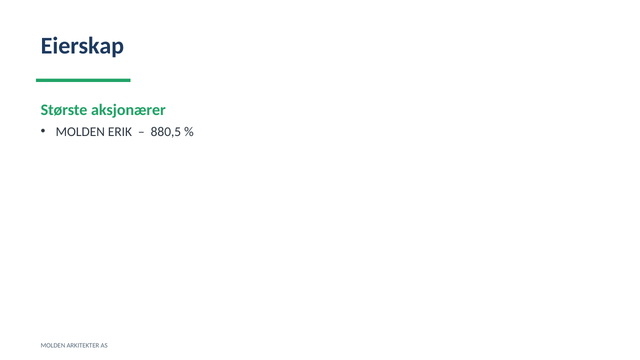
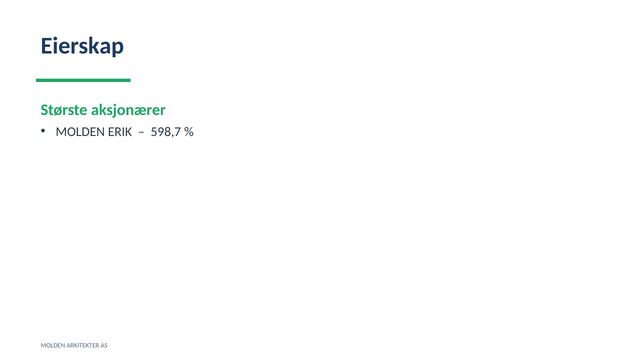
880,5: 880,5 -> 598,7
